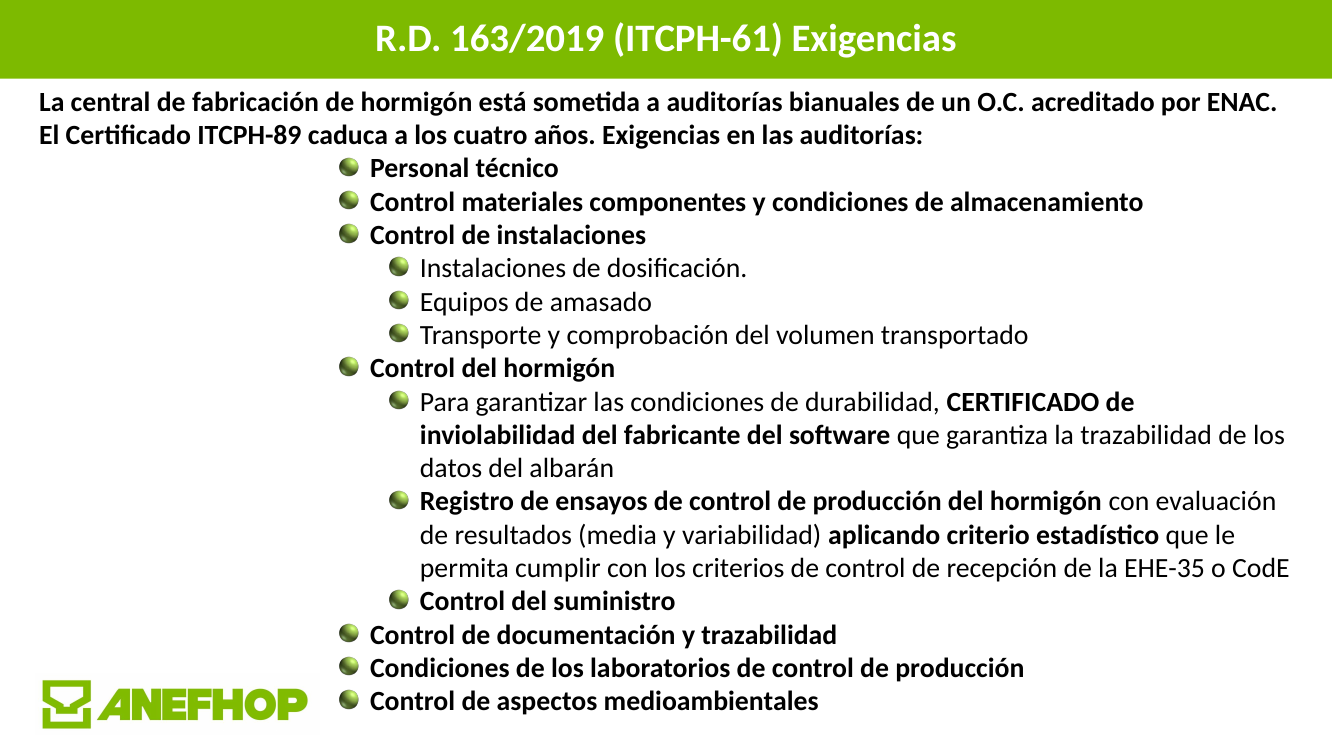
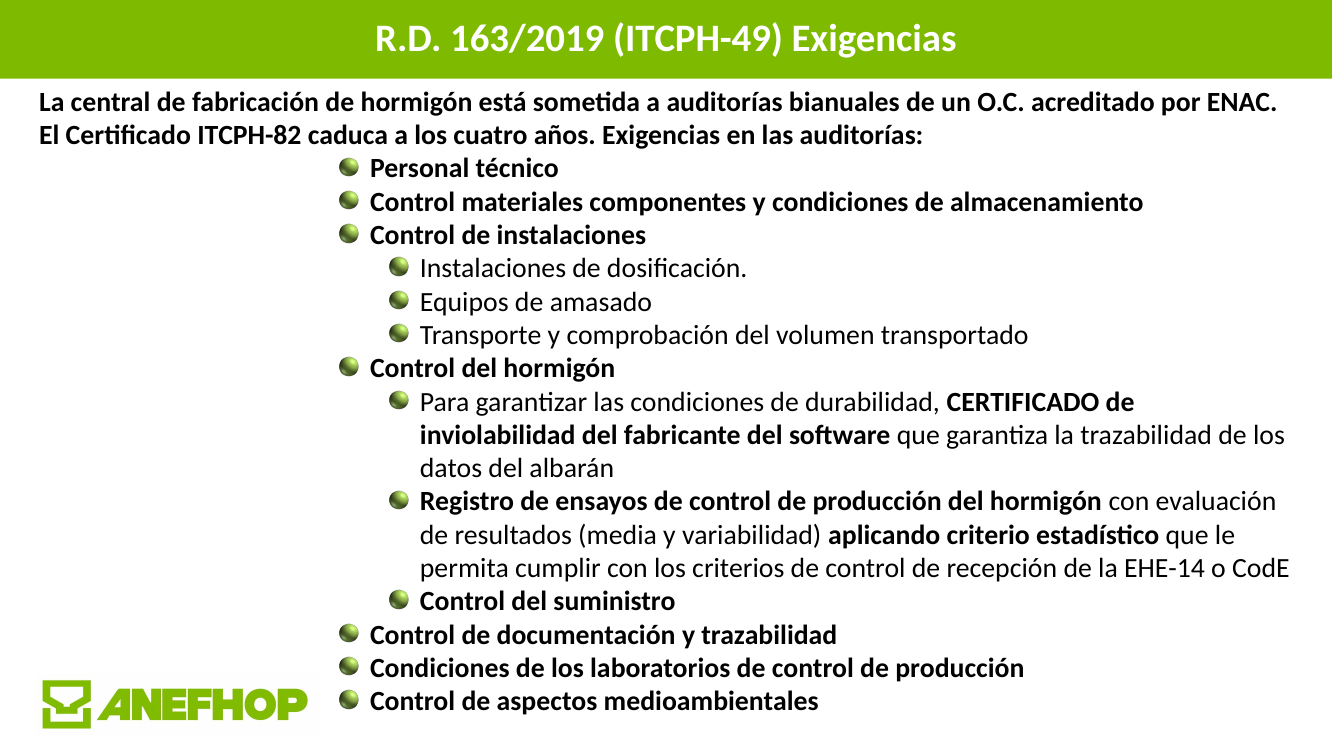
ITCPH-61: ITCPH-61 -> ITCPH-49
ITCPH-89: ITCPH-89 -> ITCPH-82
EHE-35: EHE-35 -> EHE-14
